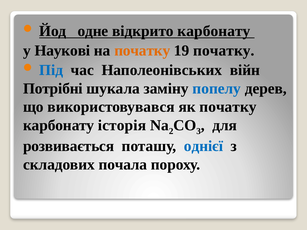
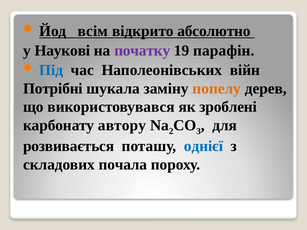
одне: одне -> всім
відкрито карбонату: карбонату -> абсолютно
початку at (142, 51) colour: orange -> purple
19 початку: початку -> парафін
попелу colour: blue -> orange
як початку: початку -> зроблені
історія: історія -> автору
